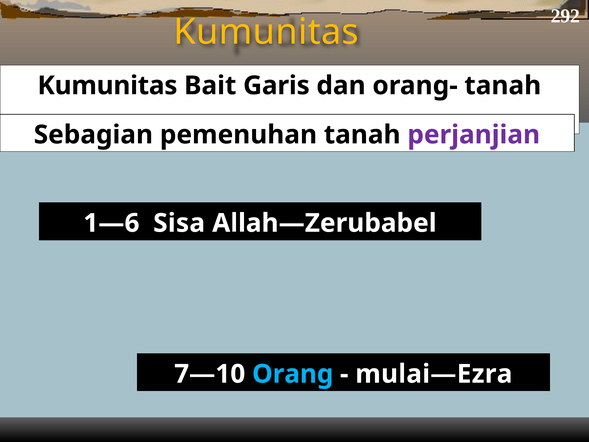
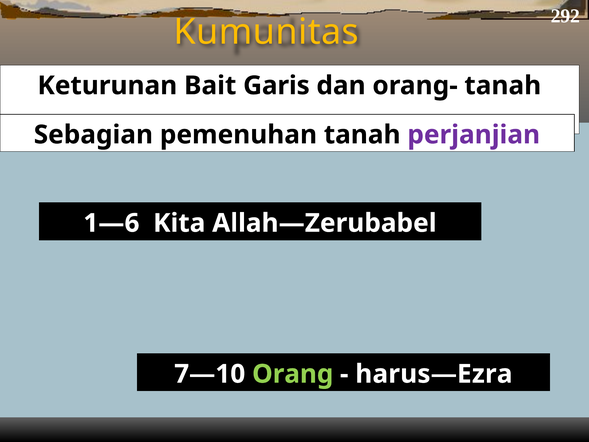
Kumunitas at (107, 86): Kumunitas -> Keturunan
Sisa: Sisa -> Kita
Orang colour: light blue -> light green
mulai—Ezra: mulai—Ezra -> harus—Ezra
